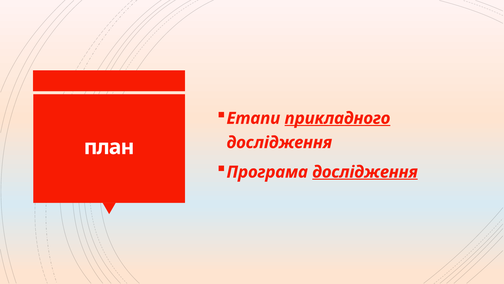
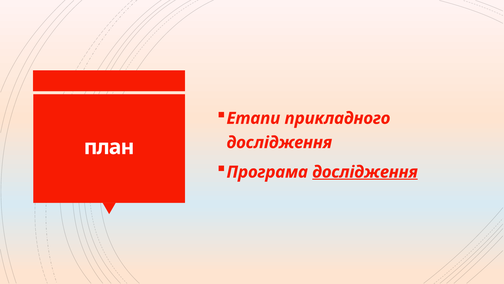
прикладного underline: present -> none
